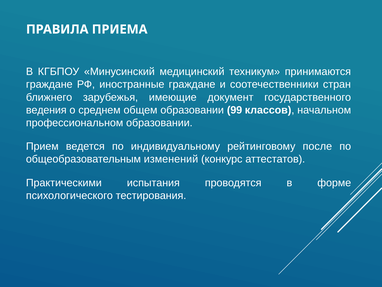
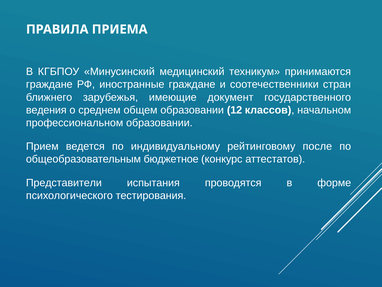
99: 99 -> 12
изменений: изменений -> бюджетное
Практическими: Практическими -> Представители
